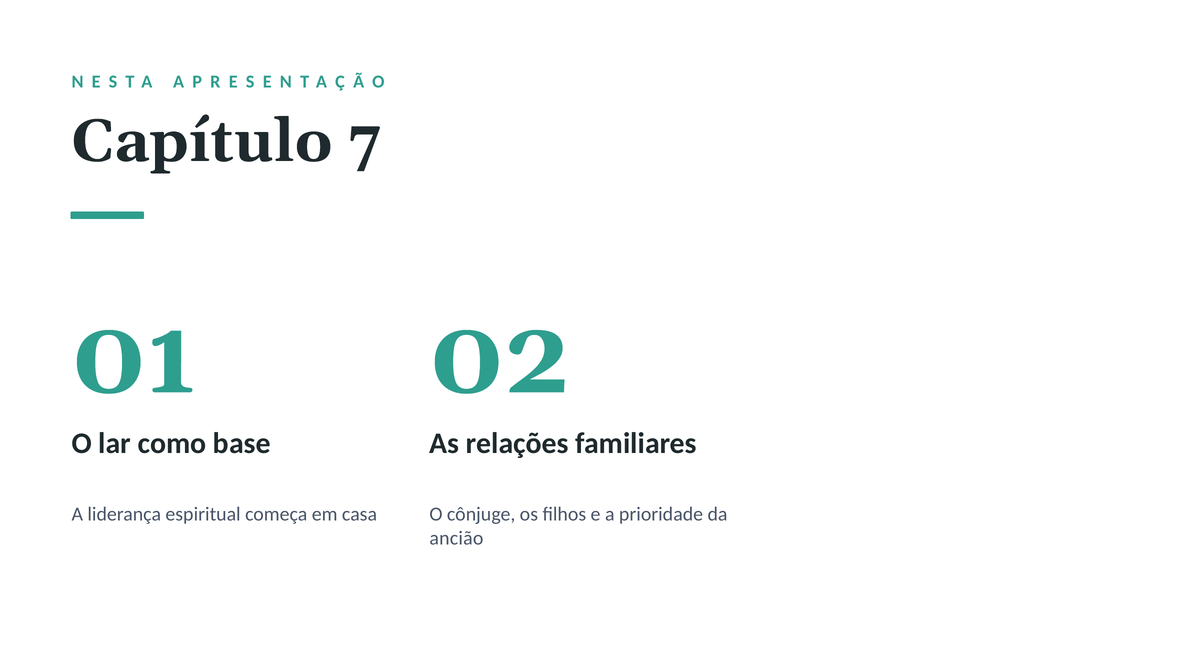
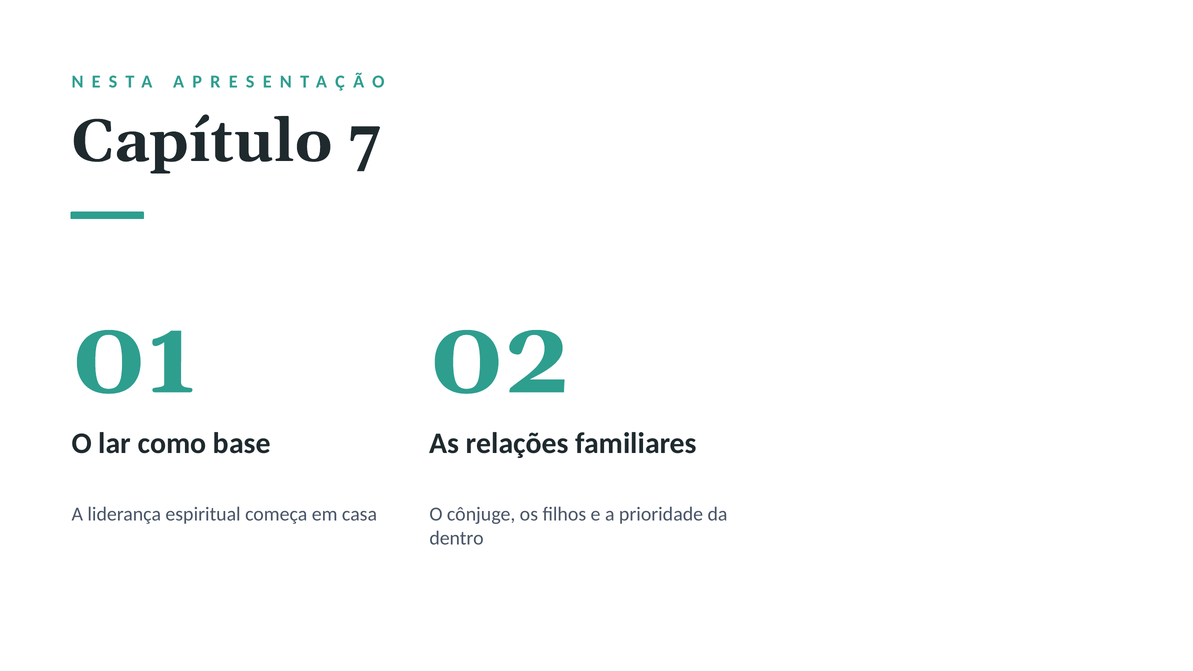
ancião: ancião -> dentro
